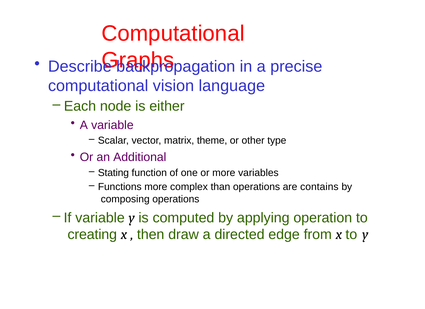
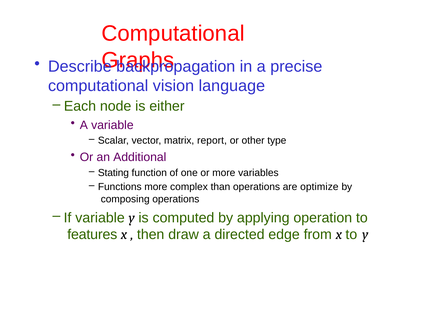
theme: theme -> report
contains: contains -> optimize
creating: creating -> features
